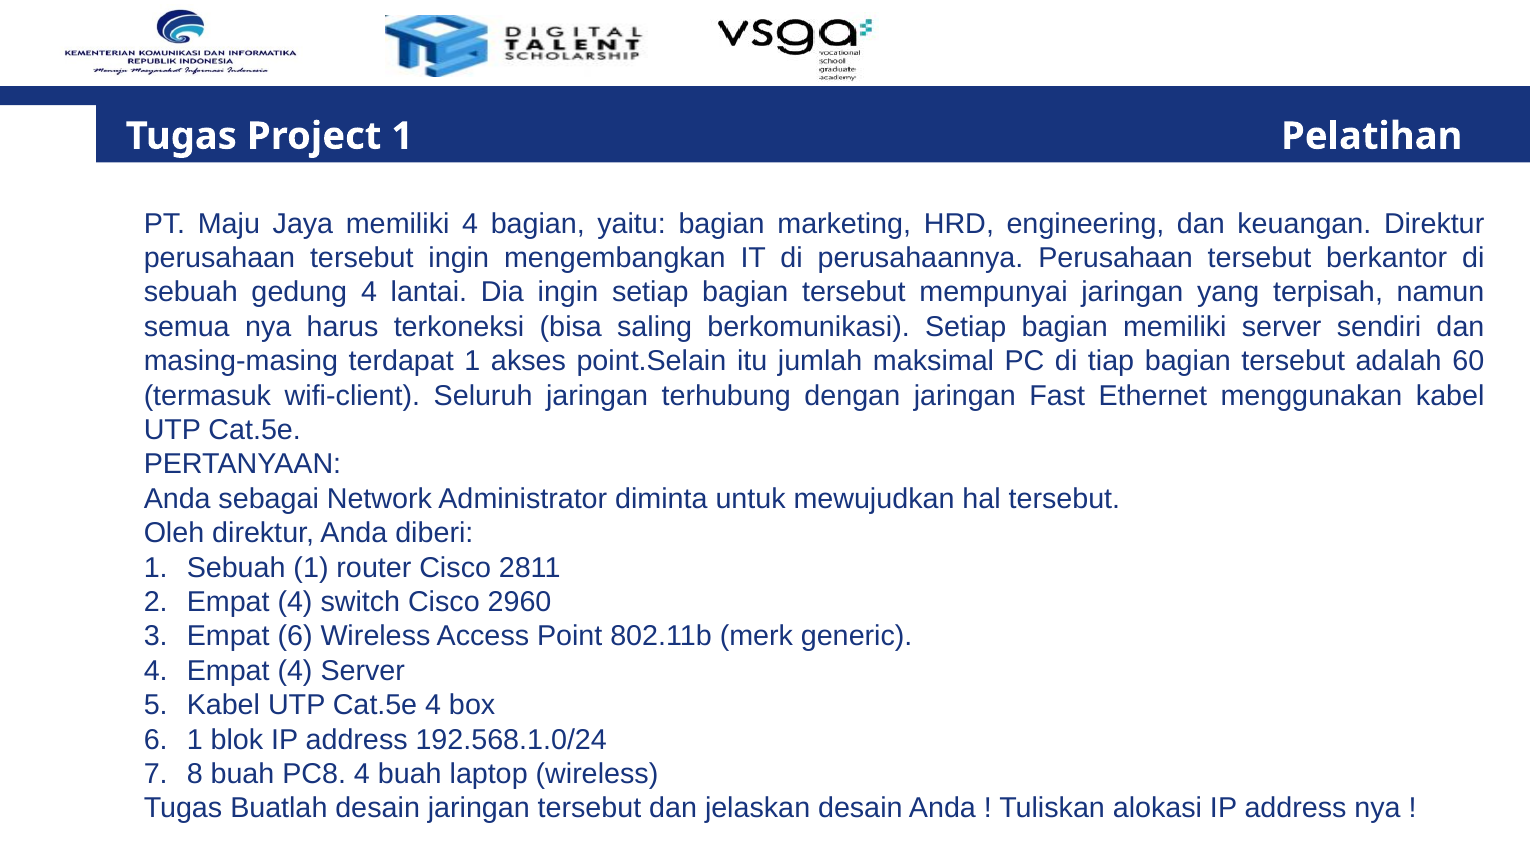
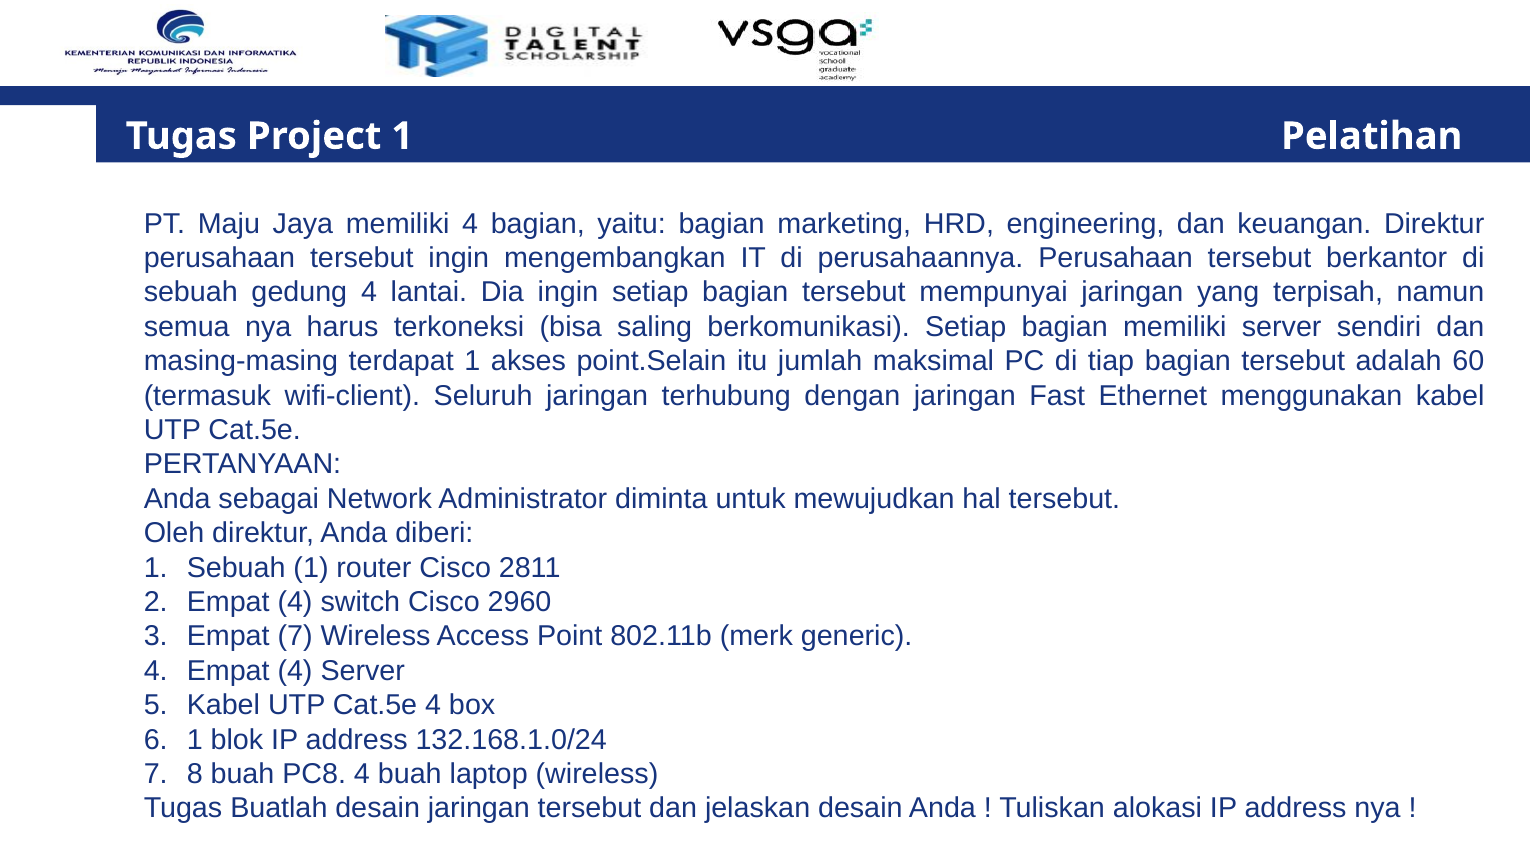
Empat 6: 6 -> 7
192.568.1.0/24: 192.568.1.0/24 -> 132.168.1.0/24
